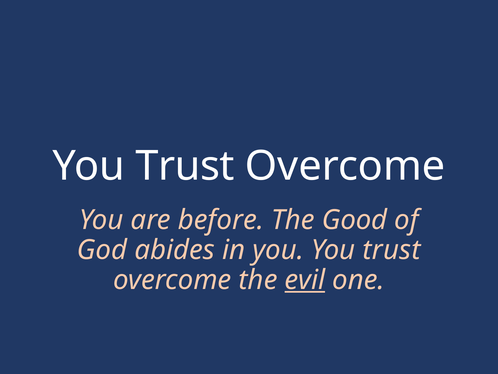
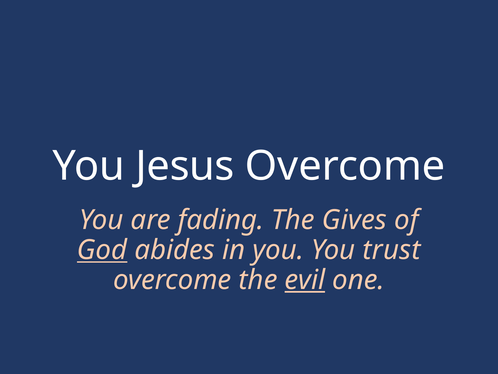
Trust at (185, 166): Trust -> Jesus
before: before -> fading
Good: Good -> Gives
God underline: none -> present
